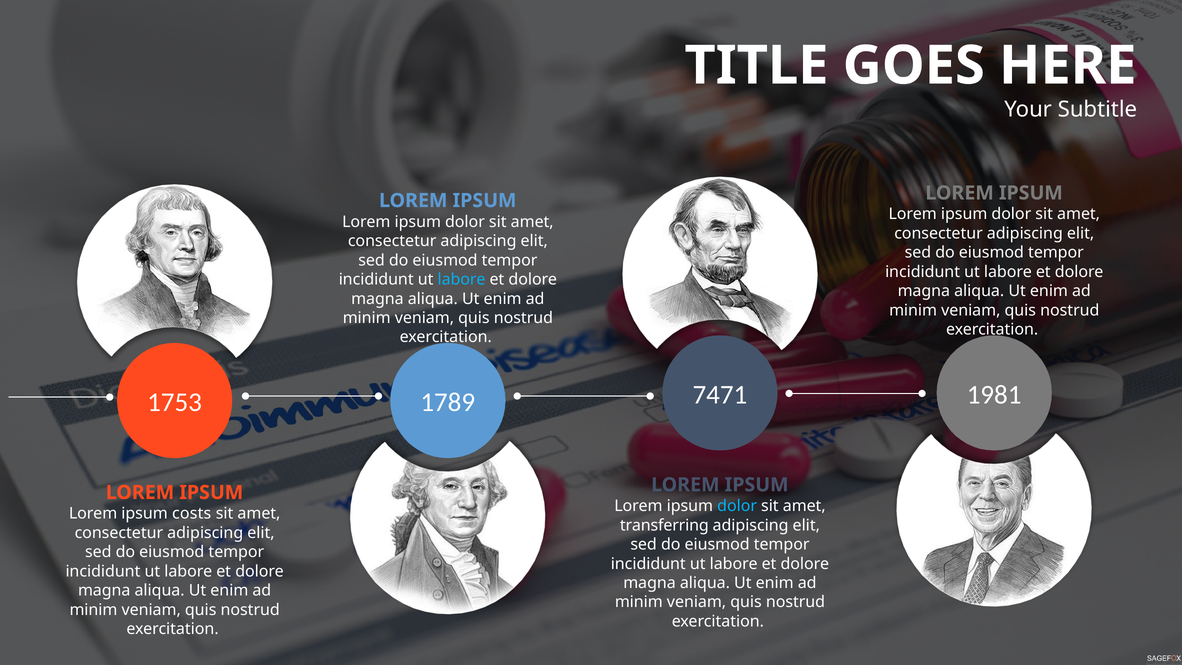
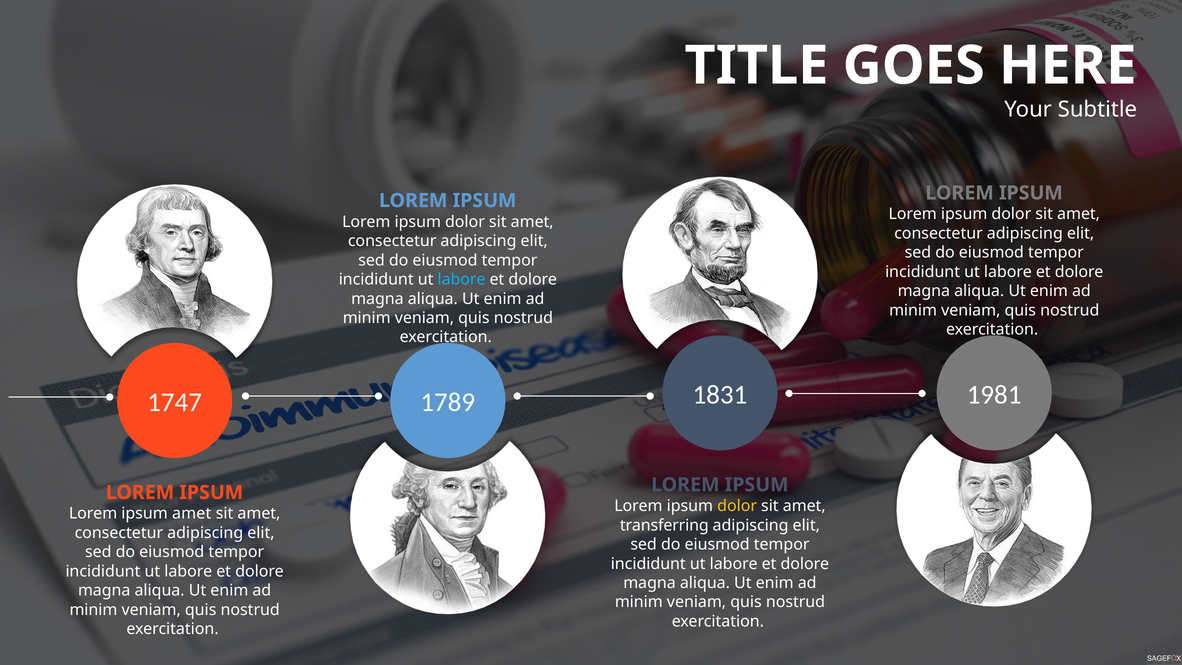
7471: 7471 -> 1831
1753: 1753 -> 1747
dolor at (737, 506) colour: light blue -> yellow
ipsum costs: costs -> amet
